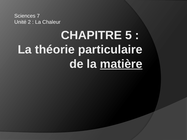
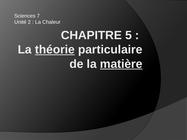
théorie underline: none -> present
